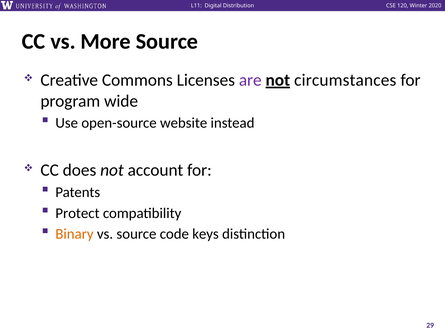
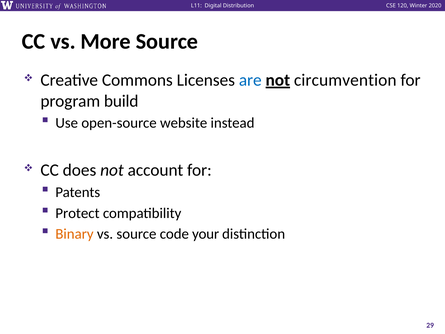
are colour: purple -> blue
circumstances: circumstances -> circumvention
wide: wide -> build
keys: keys -> your
